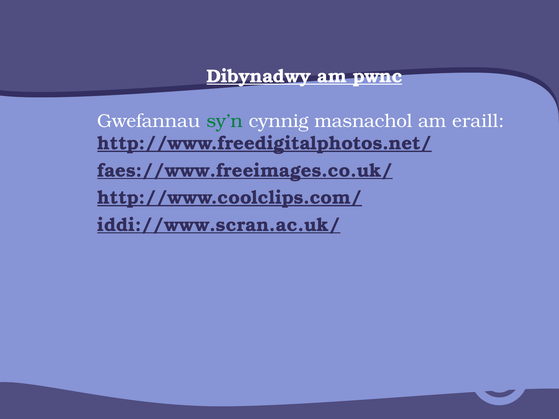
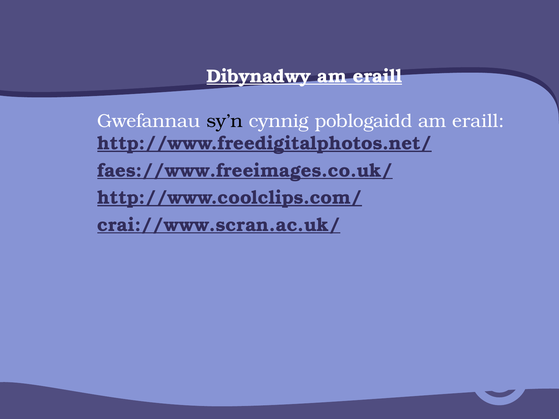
pwnc at (378, 76): pwnc -> eraill
sy’n colour: green -> black
masnachol: masnachol -> poblogaidd
iddi://www.scran.ac.uk/: iddi://www.scran.ac.uk/ -> crai://www.scran.ac.uk/
